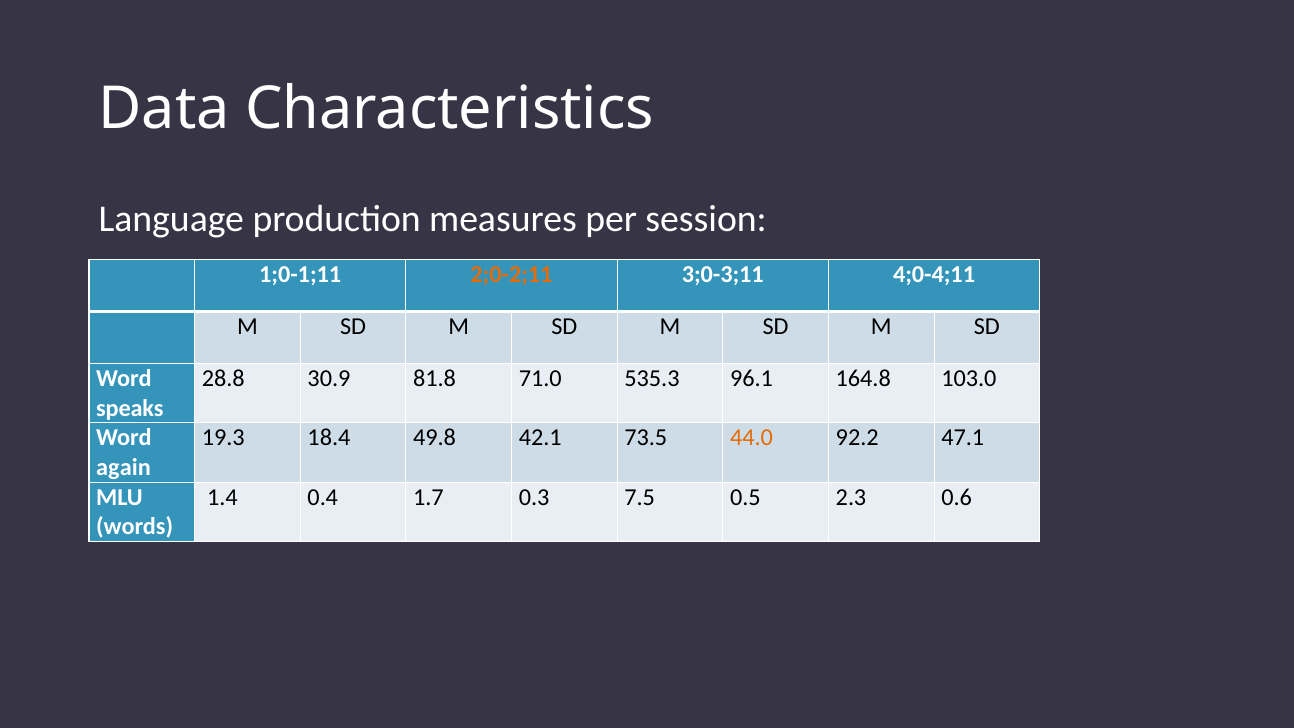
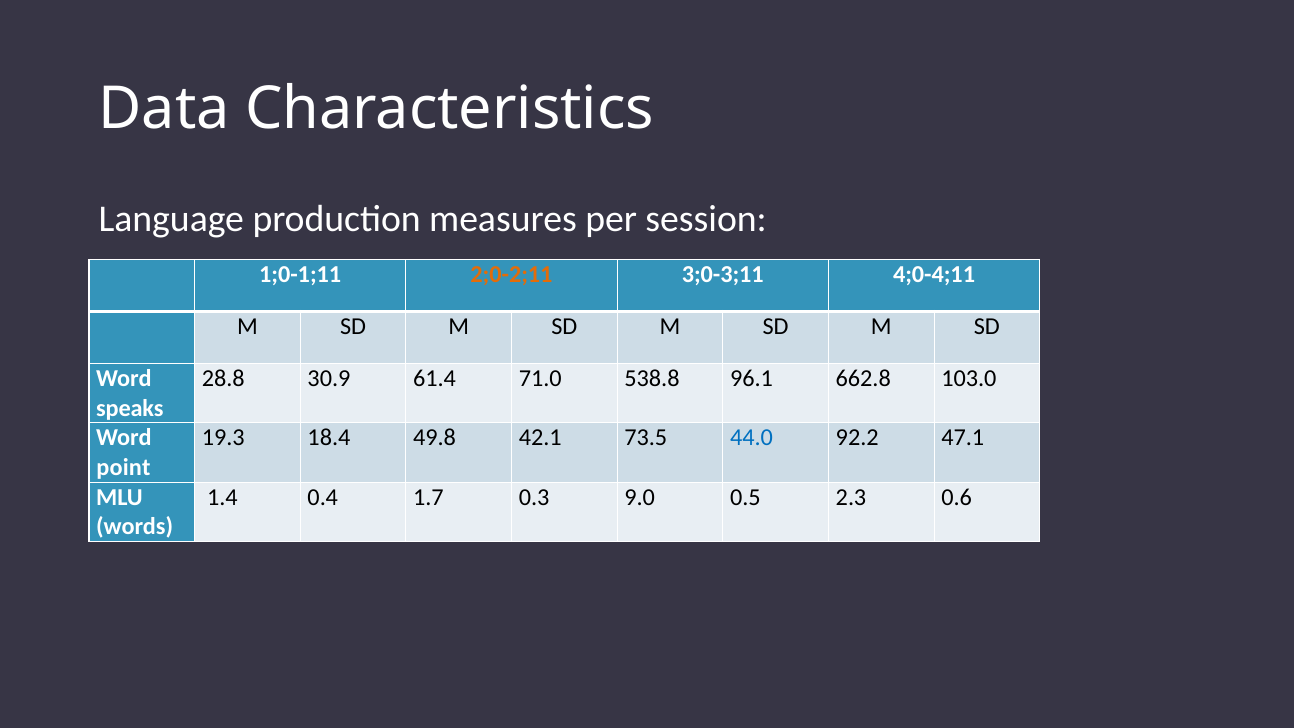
81.8: 81.8 -> 61.4
535.3: 535.3 -> 538.8
164.8: 164.8 -> 662.8
44.0 colour: orange -> blue
again: again -> point
7.5: 7.5 -> 9.0
